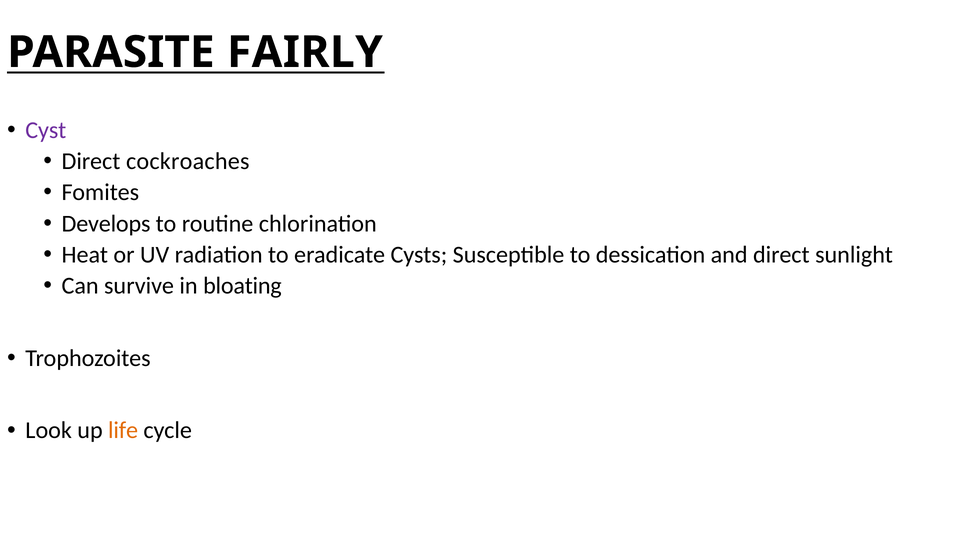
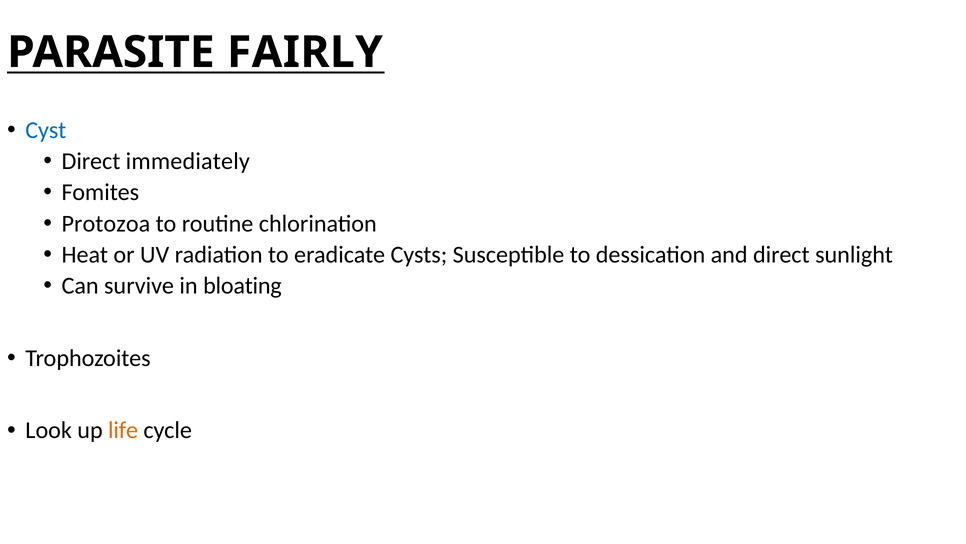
Cyst colour: purple -> blue
cockroaches: cockroaches -> immediately
Develops: Develops -> Protozoa
